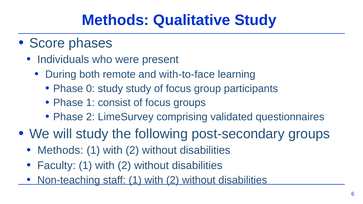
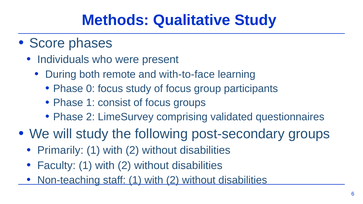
0 study: study -> focus
Methods at (60, 151): Methods -> Primarily
